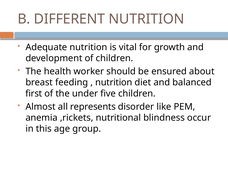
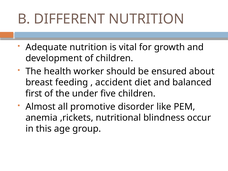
nutrition at (114, 82): nutrition -> accident
represents: represents -> promotive
